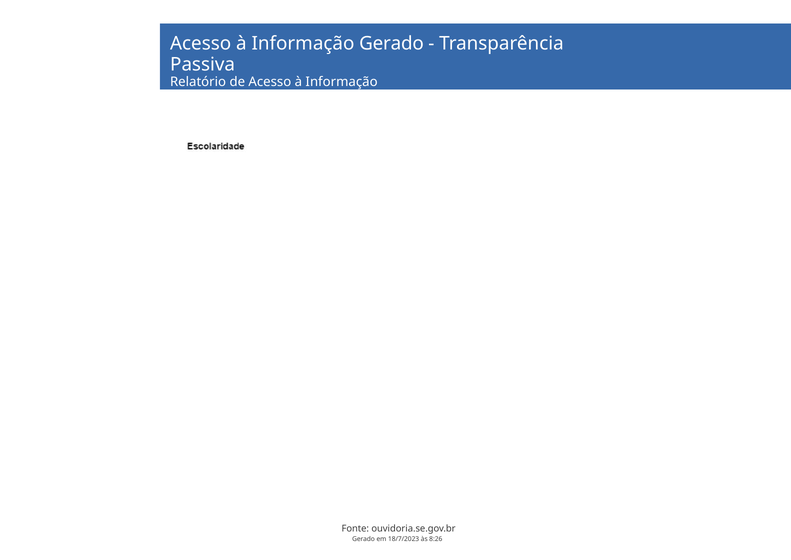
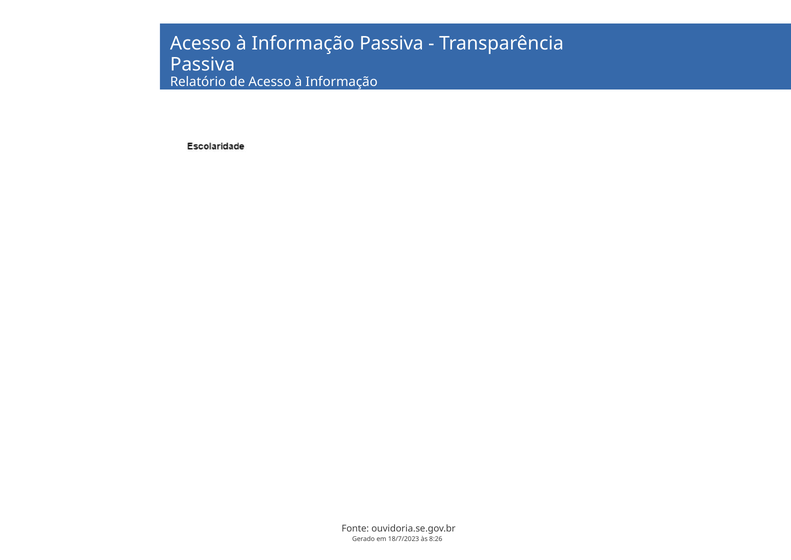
Informação Gerado: Gerado -> Passiva
